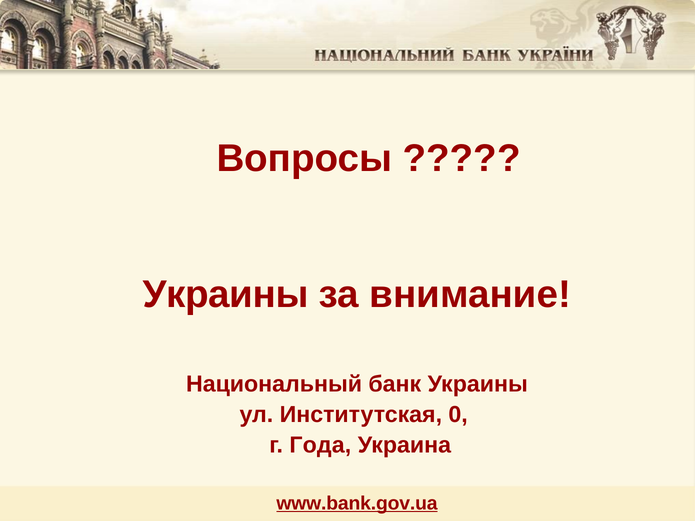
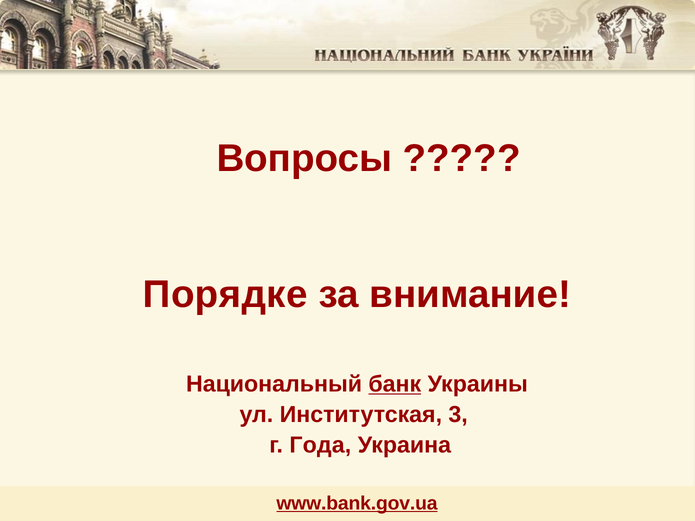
Украины at (226, 295): Украины -> Порядке
банк underline: none -> present
0: 0 -> 3
